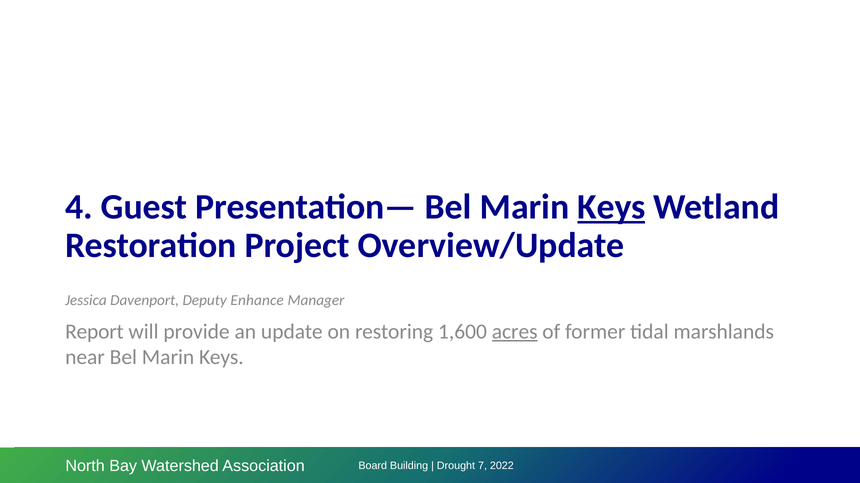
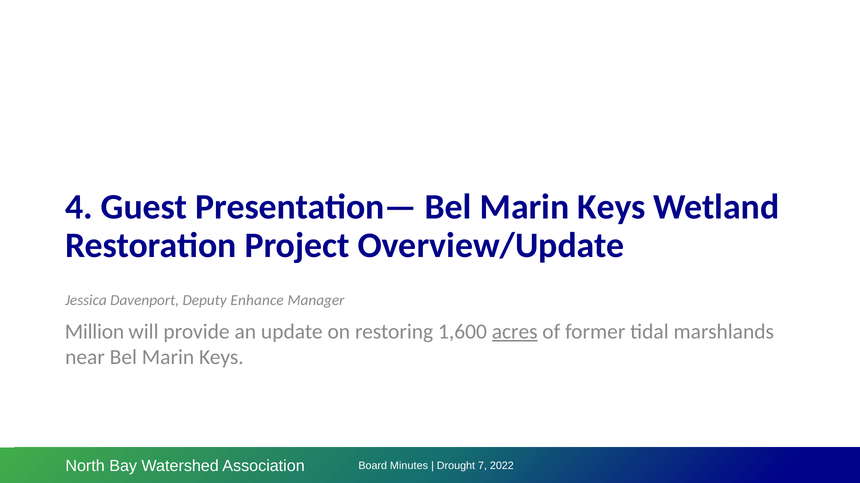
Keys at (611, 207) underline: present -> none
Report: Report -> Million
Building: Building -> Minutes
